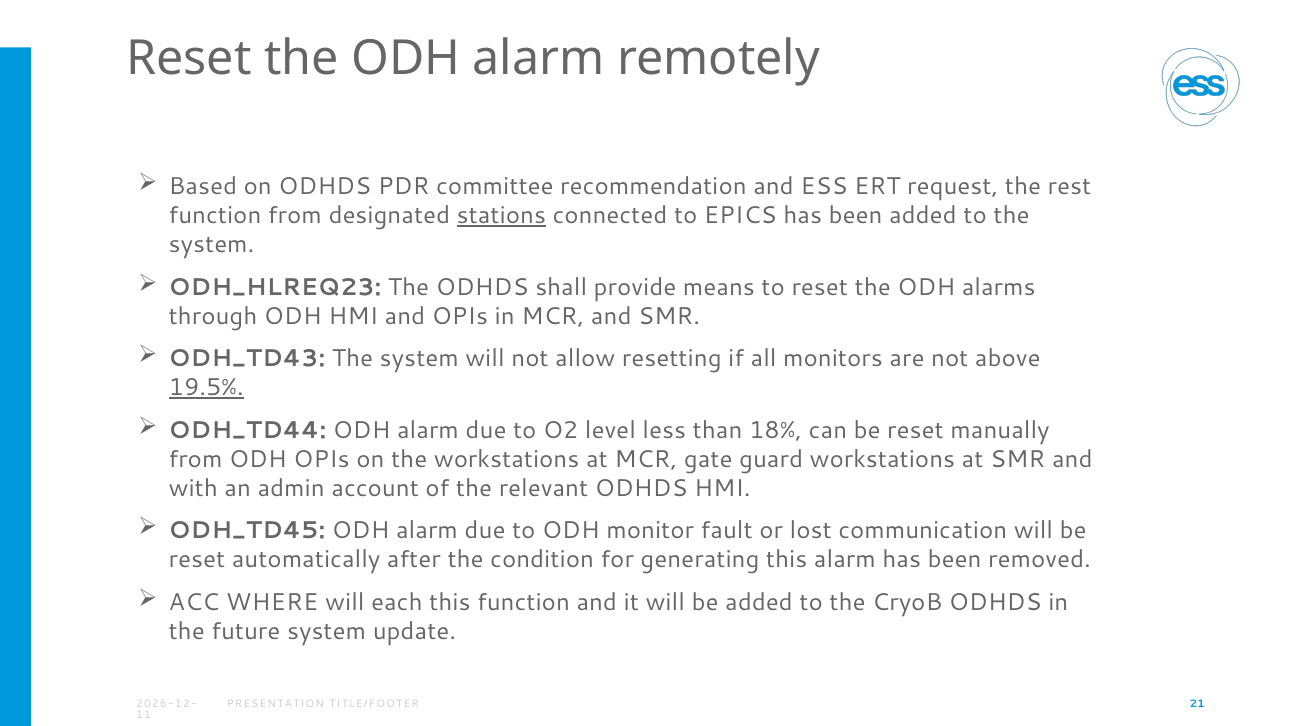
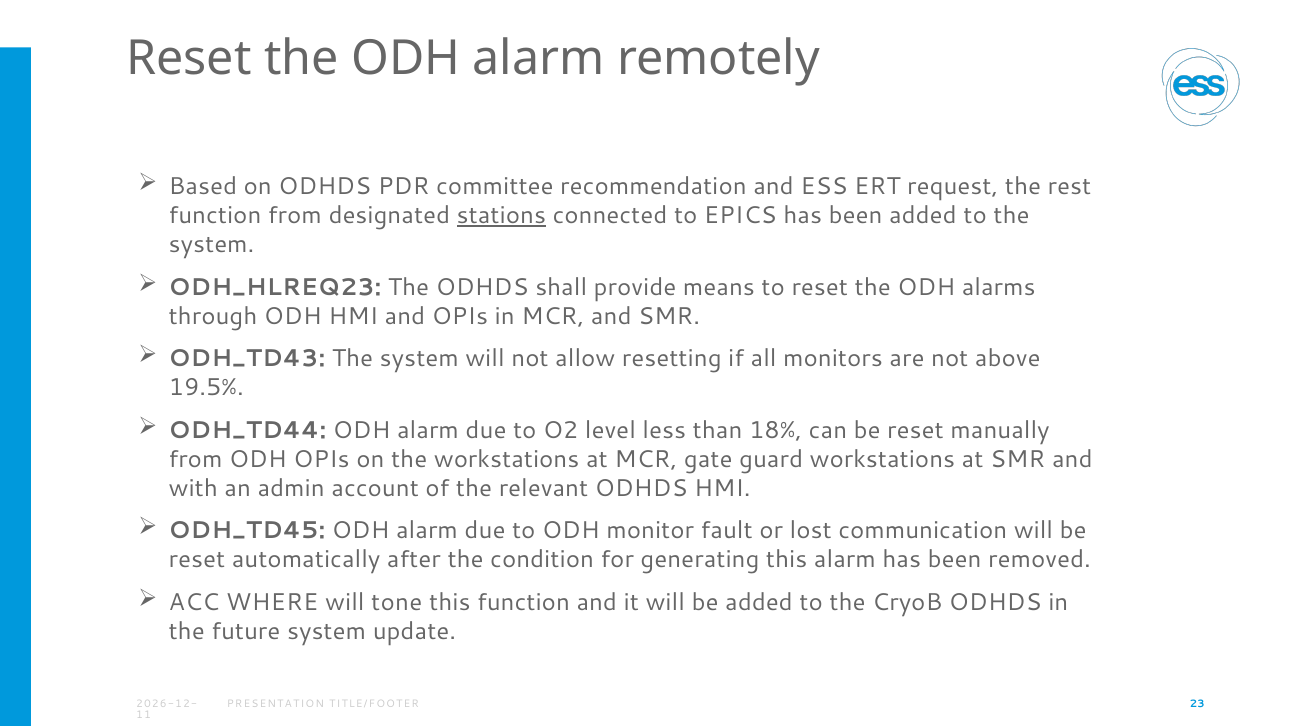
19.5% underline: present -> none
each: each -> tone
21: 21 -> 23
